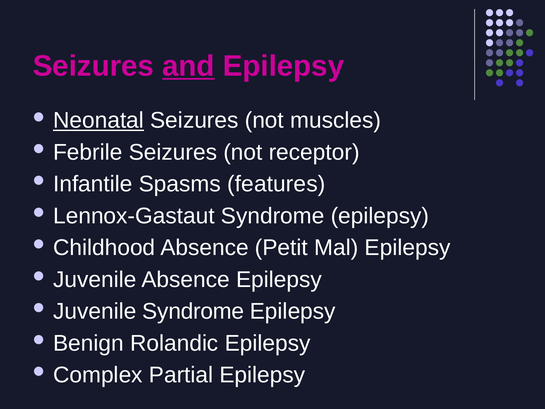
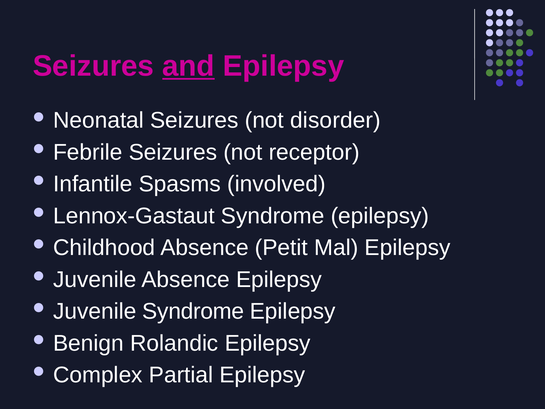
Neonatal underline: present -> none
muscles: muscles -> disorder
features: features -> involved
